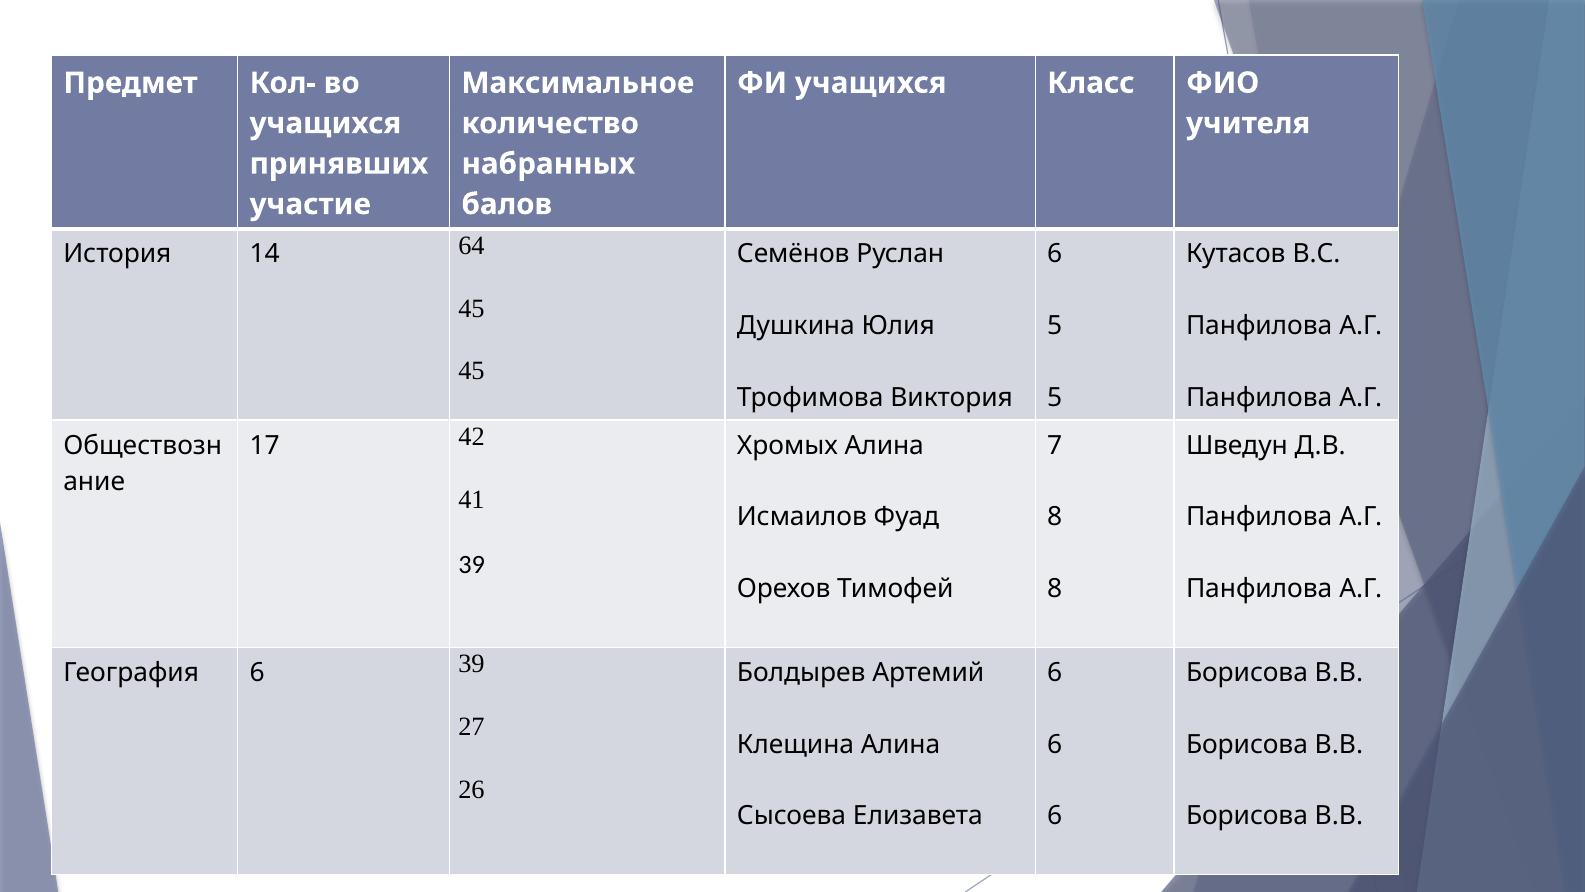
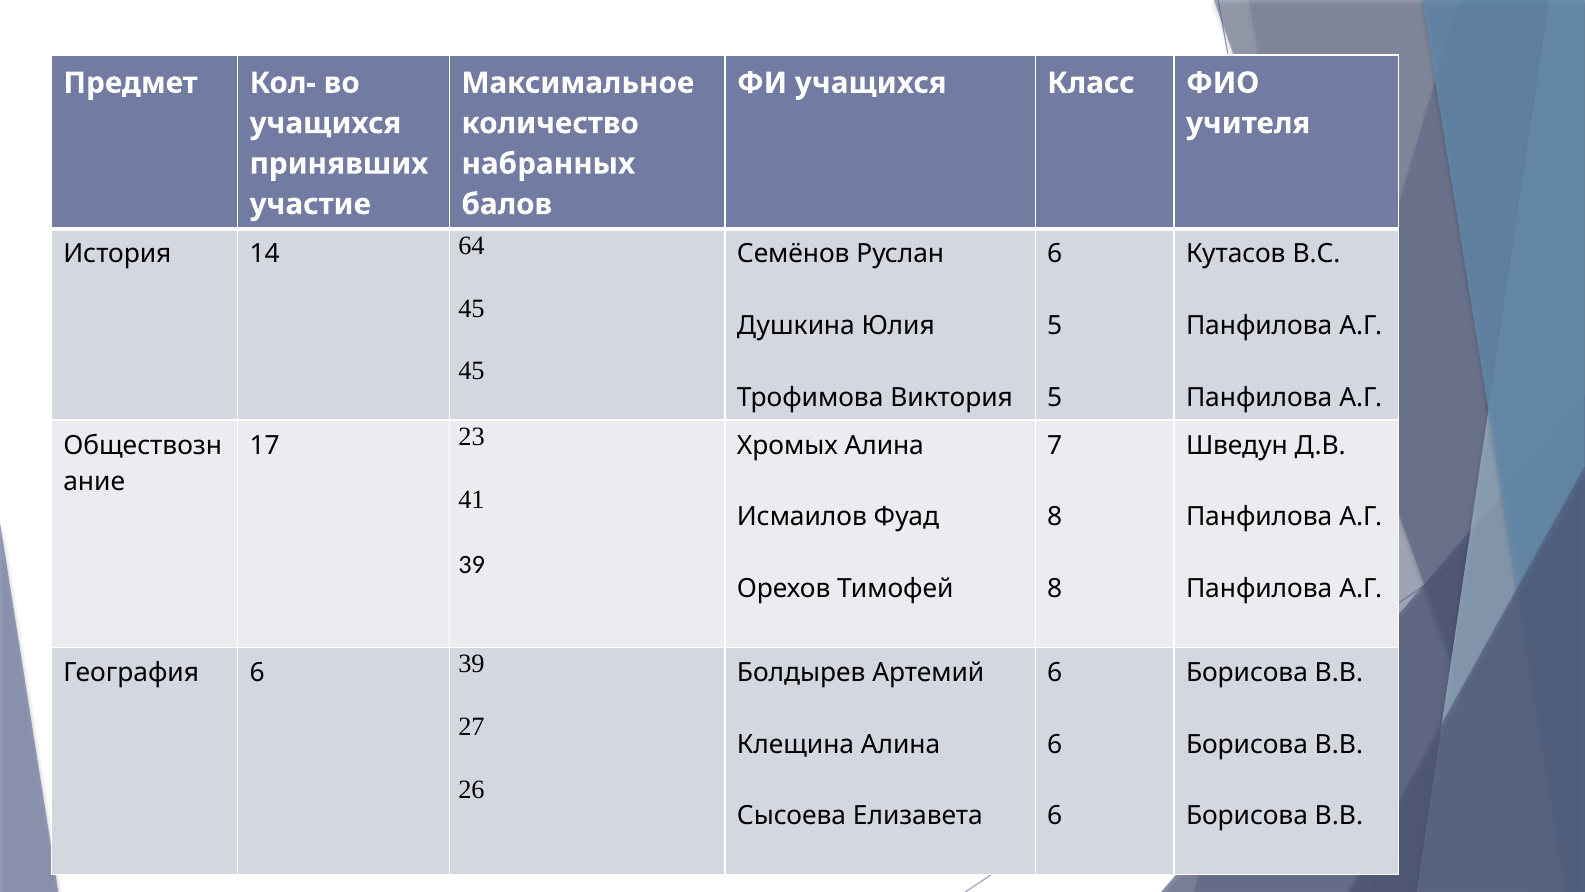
42: 42 -> 23
